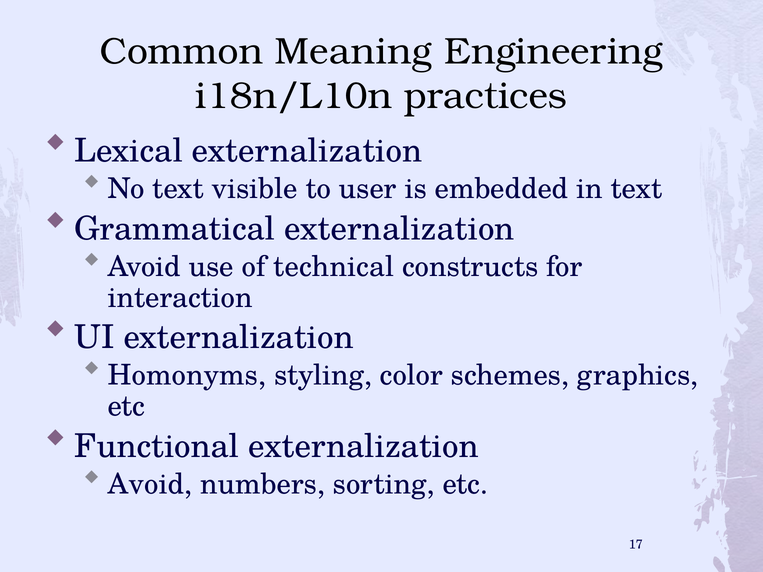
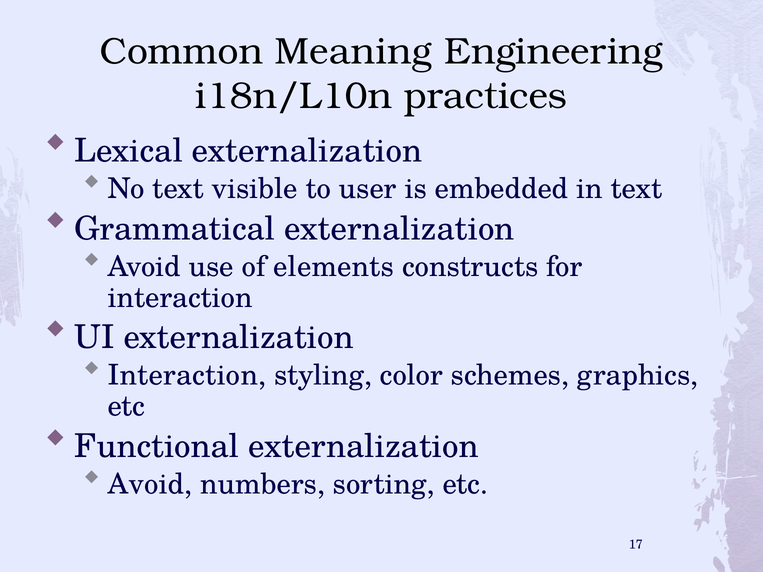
technical: technical -> elements
Homonyms at (187, 376): Homonyms -> Interaction
